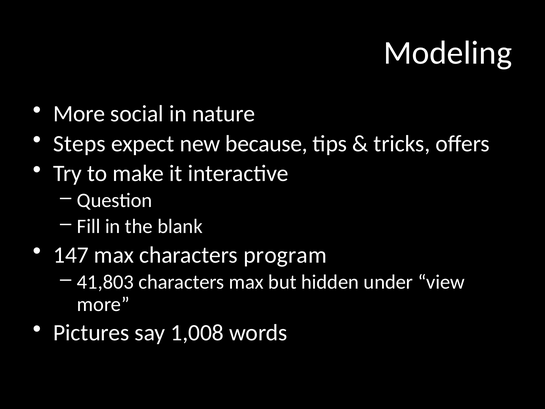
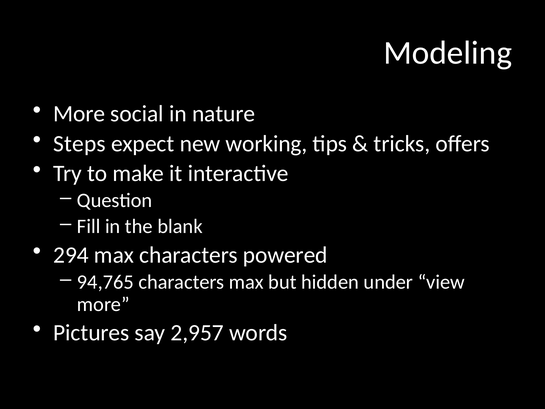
because: because -> working
147: 147 -> 294
program: program -> powered
41,803: 41,803 -> 94,765
1,008: 1,008 -> 2,957
